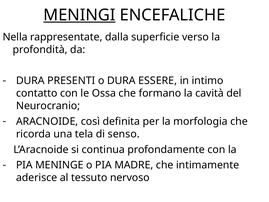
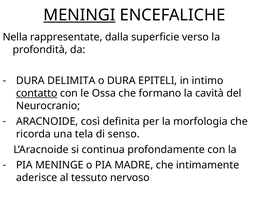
PRESENTI: PRESENTI -> DELIMITA
ESSERE: ESSERE -> EPITELI
contatto underline: none -> present
